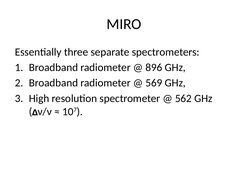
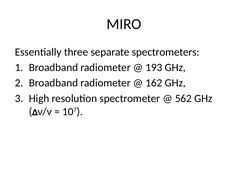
896: 896 -> 193
569: 569 -> 162
